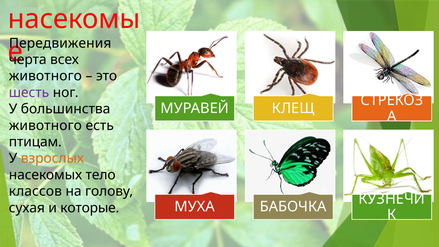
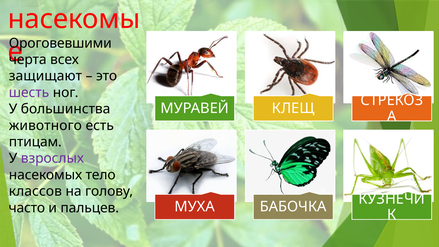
Передвижения: Передвижения -> Ороговевшими
животного at (45, 76): животного -> защищают
взрослых colour: orange -> purple
сухая: сухая -> часто
которые: которые -> пальцев
